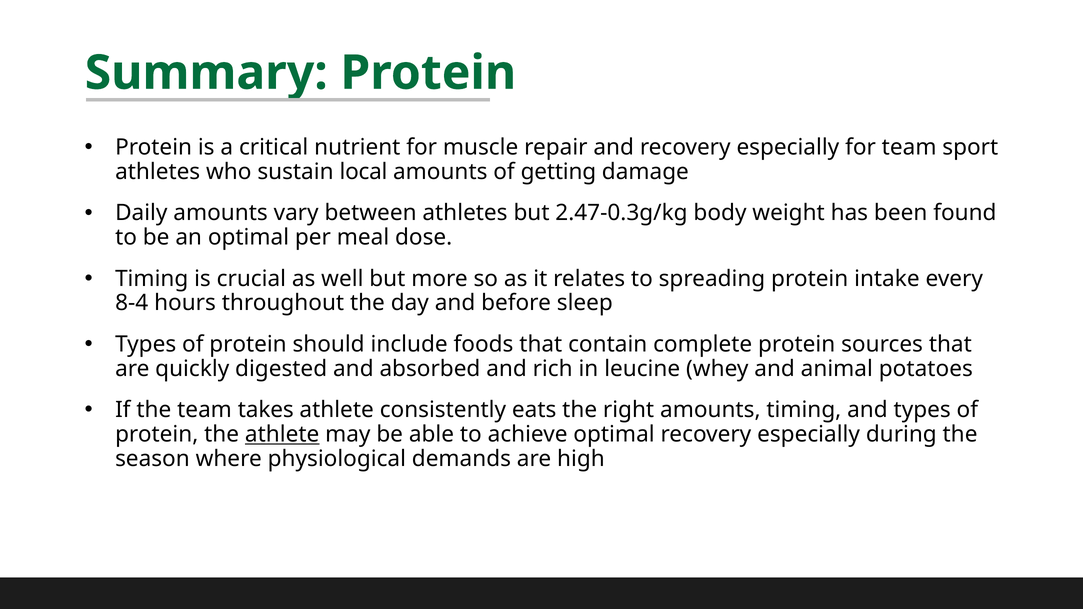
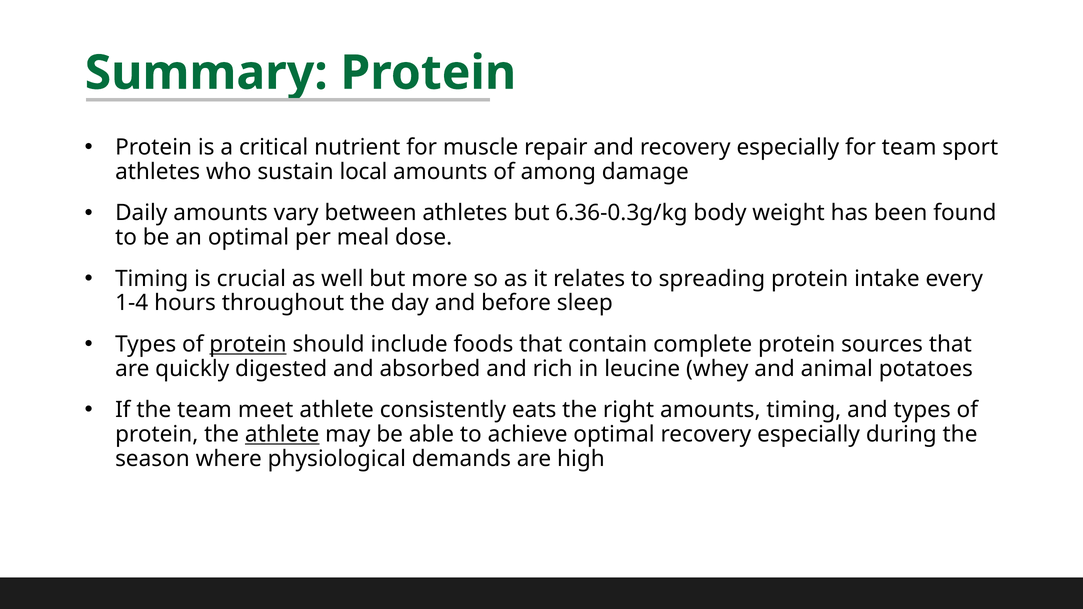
getting: getting -> among
2.47-0.3g/kg: 2.47-0.3g/kg -> 6.36-0.3g/kg
8-4: 8-4 -> 1-4
protein at (248, 344) underline: none -> present
takes: takes -> meet
